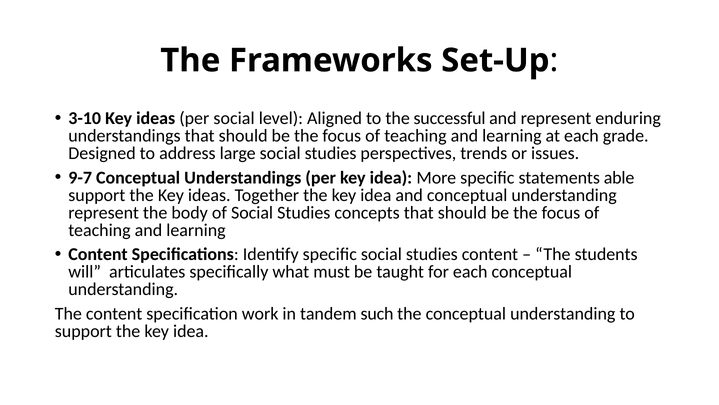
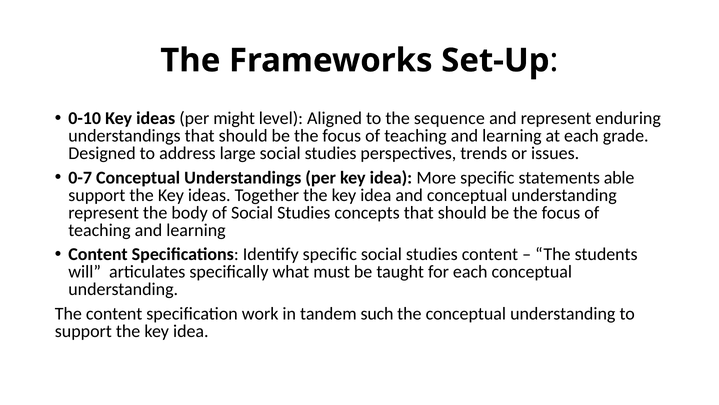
3-10: 3-10 -> 0-10
per social: social -> might
successful: successful -> sequence
9-7: 9-7 -> 0-7
